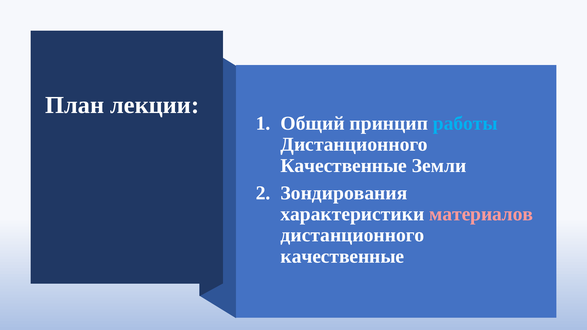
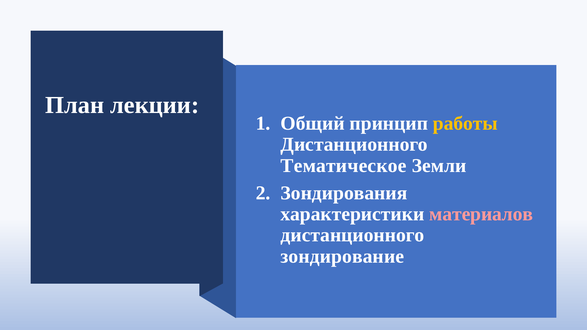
работы colour: light blue -> yellow
Качественные at (344, 166): Качественные -> Тематическое
качественные at (342, 256): качественные -> зондирование
